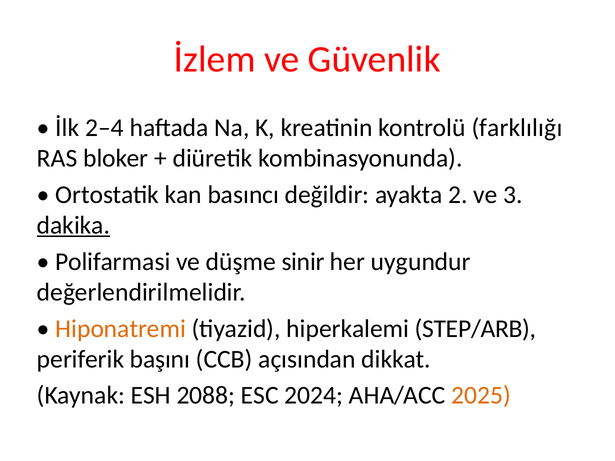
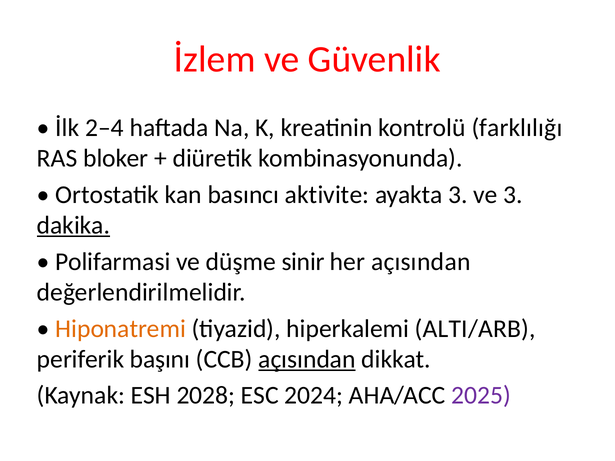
değildir: değildir -> aktivite
ayakta 2: 2 -> 3
her uygundur: uygundur -> açısından
STEP/ARB: STEP/ARB -> ALTI/ARB
açısından at (307, 360) underline: none -> present
2088: 2088 -> 2028
2025 colour: orange -> purple
